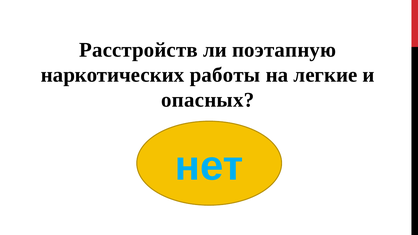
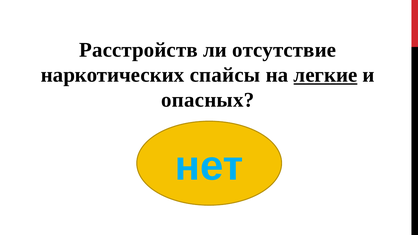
поэтапную: поэтапную -> отсутствие
работы: работы -> спайсы
легкие underline: none -> present
